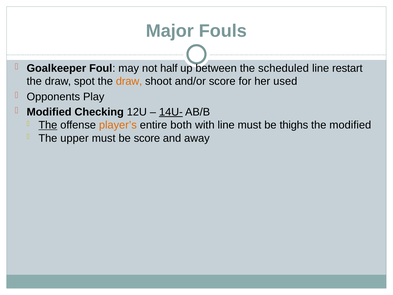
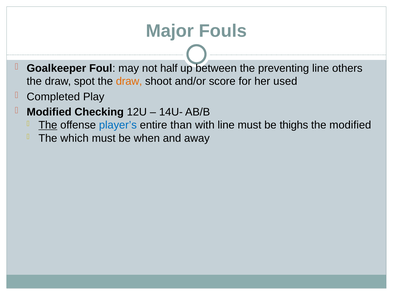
scheduled: scheduled -> preventing
restart: restart -> others
Opponents: Opponents -> Completed
14U- underline: present -> none
player’s colour: orange -> blue
both: both -> than
upper: upper -> which
be score: score -> when
